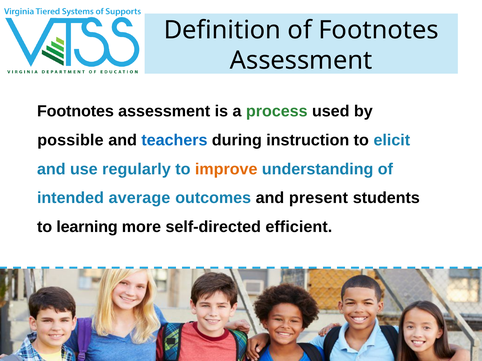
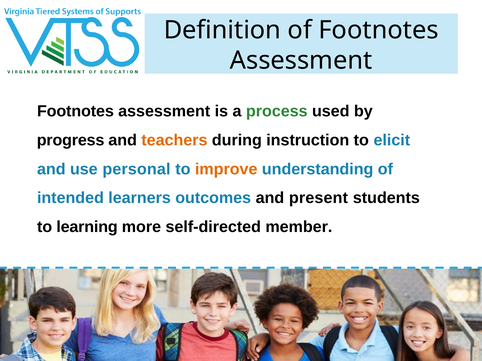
possible: possible -> progress
teachers colour: blue -> orange
regularly: regularly -> personal
average: average -> learners
efficient: efficient -> member
